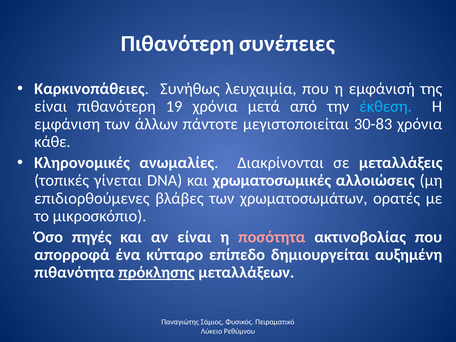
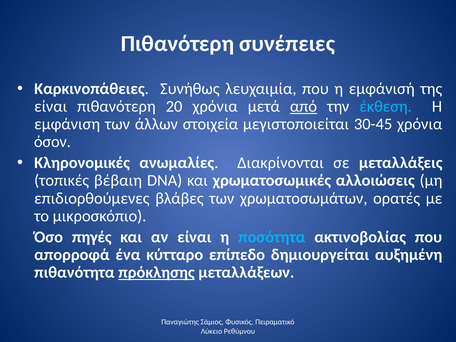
19: 19 -> 20
από underline: none -> present
πάντοτε: πάντοτε -> στοιχεία
30-83: 30-83 -> 30-45
κάθε: κάθε -> όσον
γίνεται: γίνεται -> βέβαιη
ποσότητα colour: pink -> light blue
